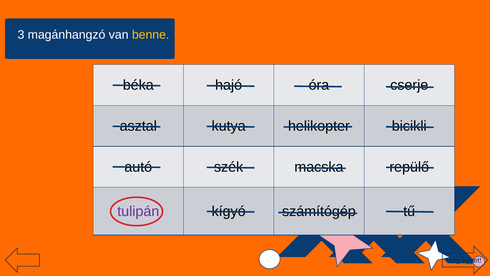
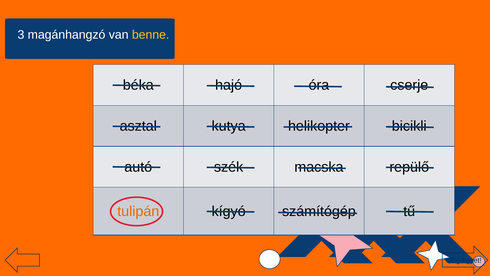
tulipán colour: purple -> orange
